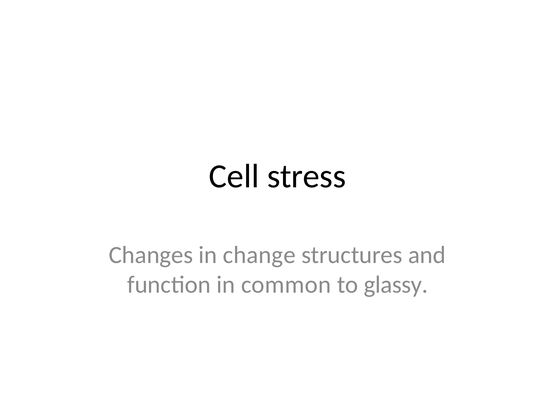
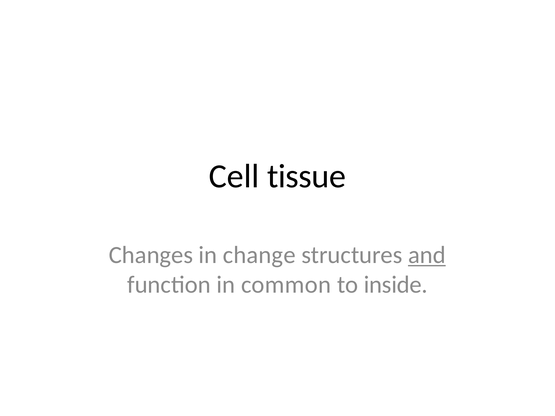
stress: stress -> tissue
and underline: none -> present
glassy: glassy -> inside
